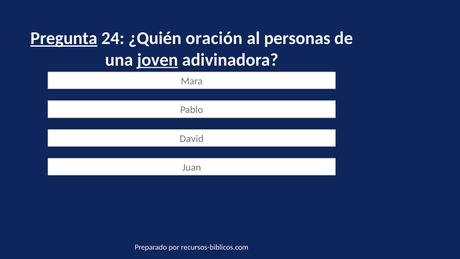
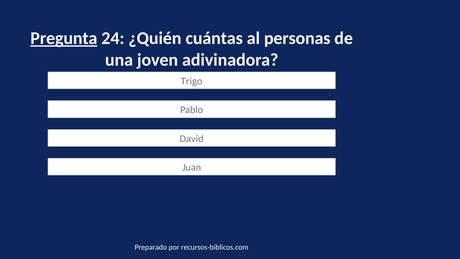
oración: oración -> cuántas
joven underline: present -> none
Mara: Mara -> Trigo
